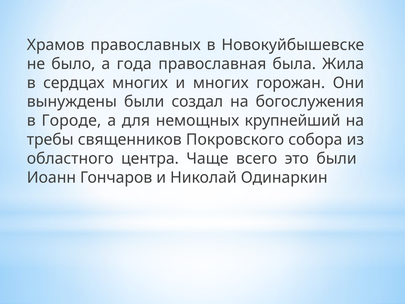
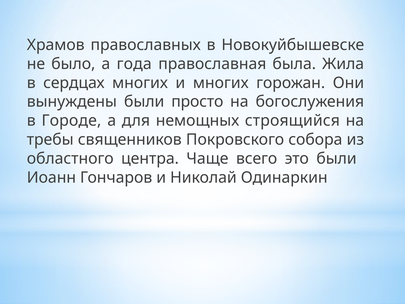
создал: создал -> просто
крупнейший: крупнейший -> строящийся
